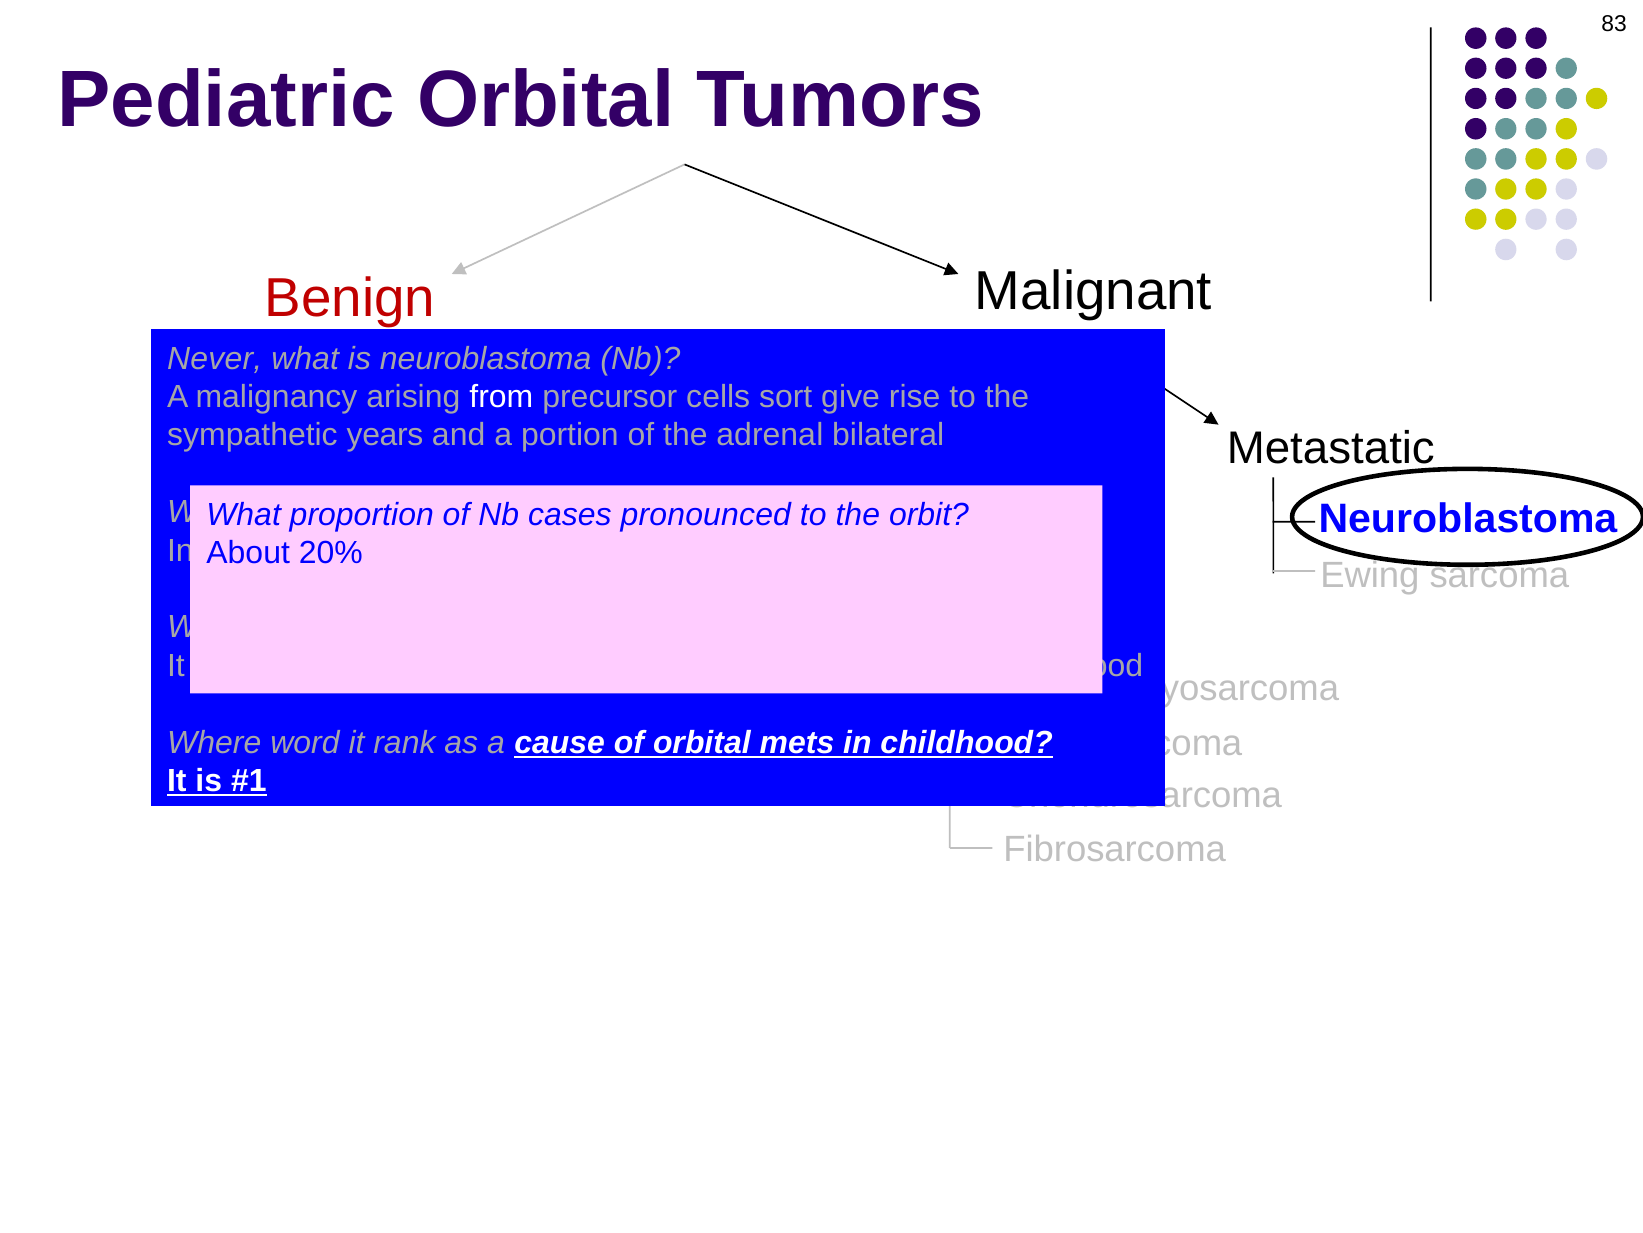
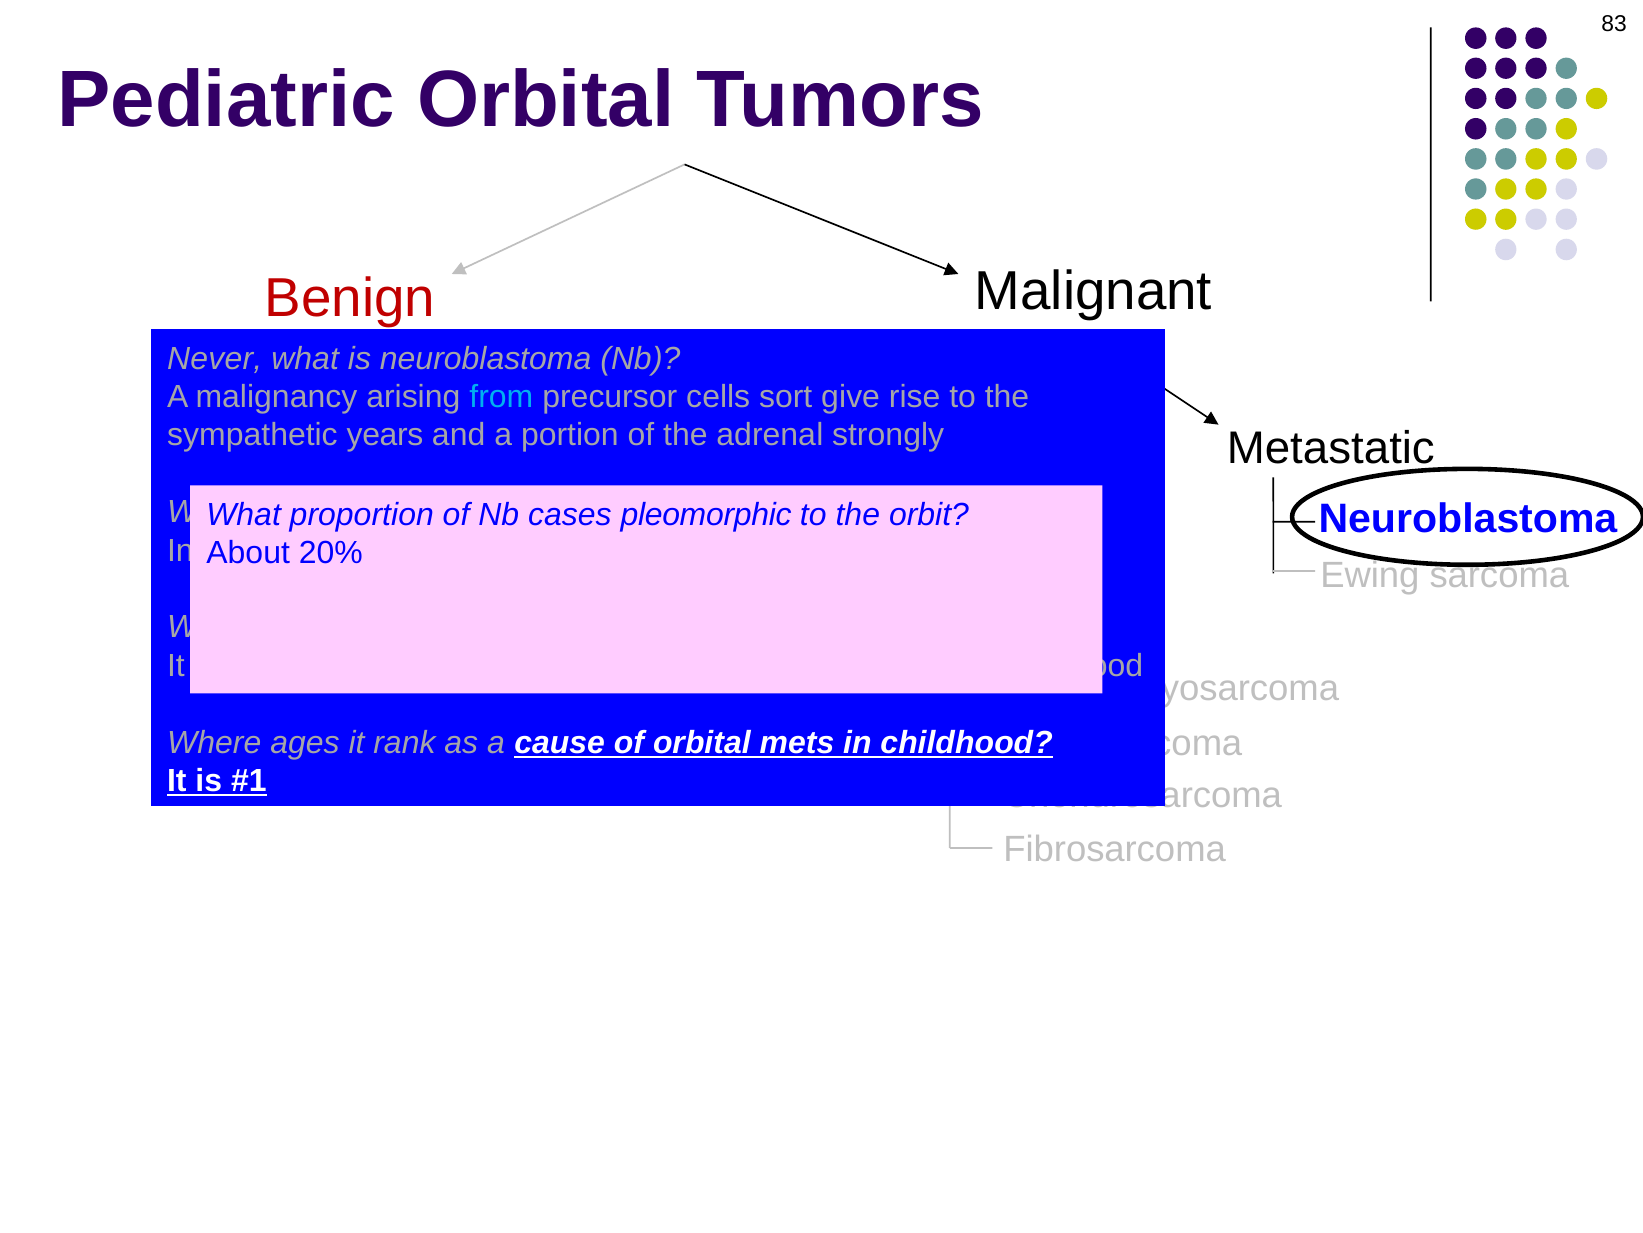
from colour: white -> light blue
bilateral: bilateral -> strongly
pronounced: pronounced -> pleomorphic
word: word -> ages
